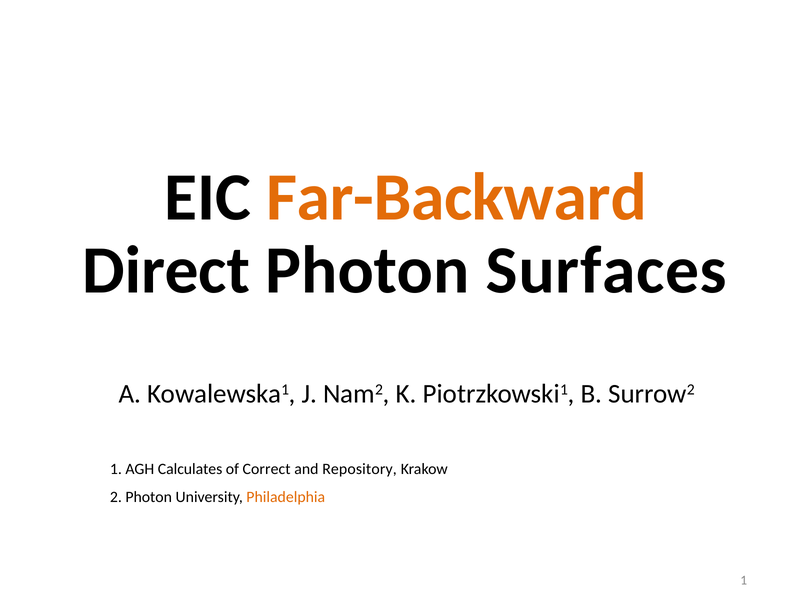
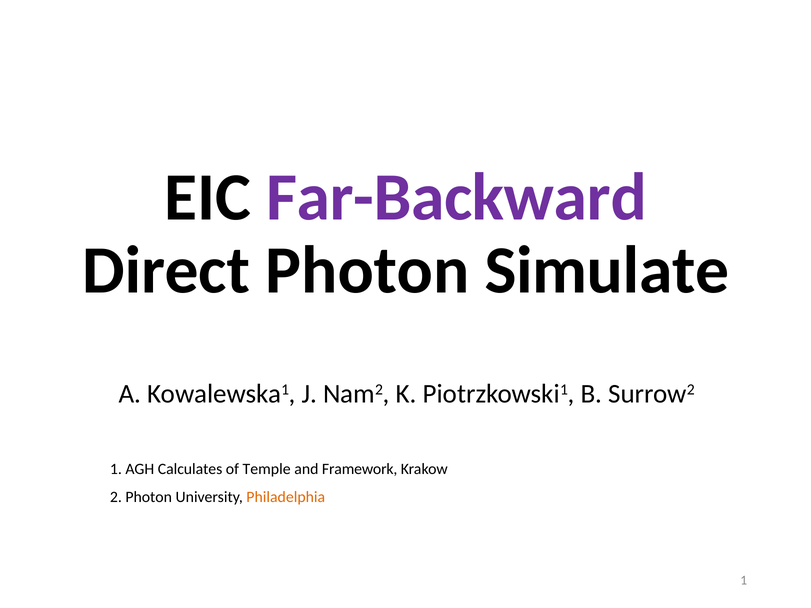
Far-Backward colour: orange -> purple
Surfaces: Surfaces -> Simulate
Correct: Correct -> Temple
Repository: Repository -> Framework
